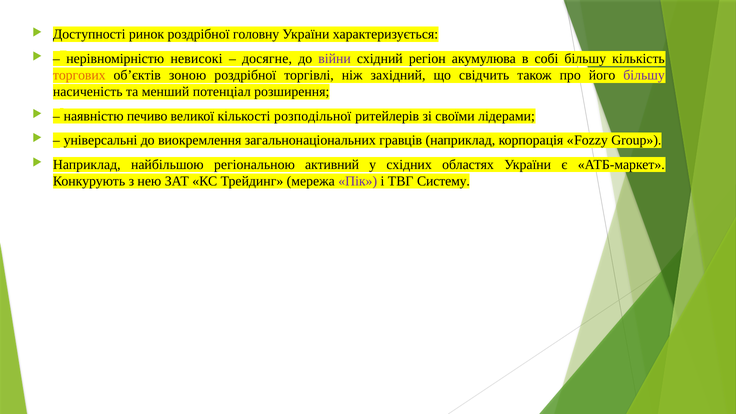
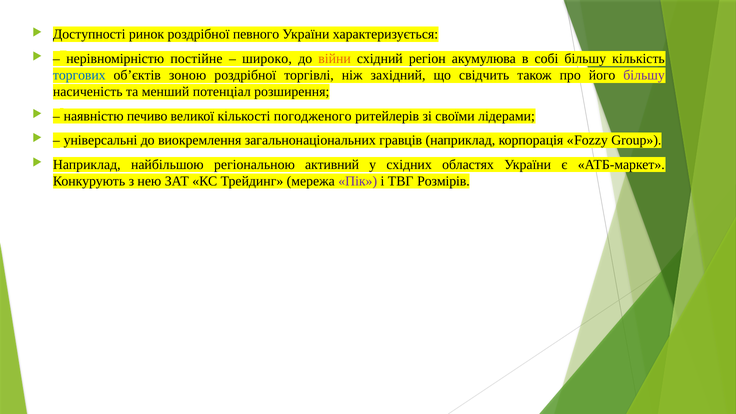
головну: головну -> певного
невисокі: невисокі -> постійне
досягне: досягне -> широко
війни colour: purple -> orange
торгових colour: orange -> blue
розподільної: розподільної -> погодженого
Систему: Систему -> Розмірів
